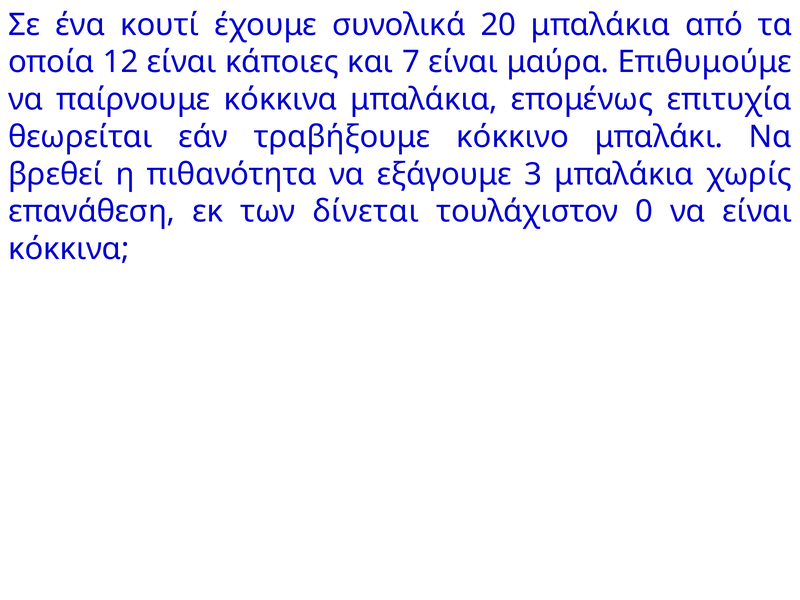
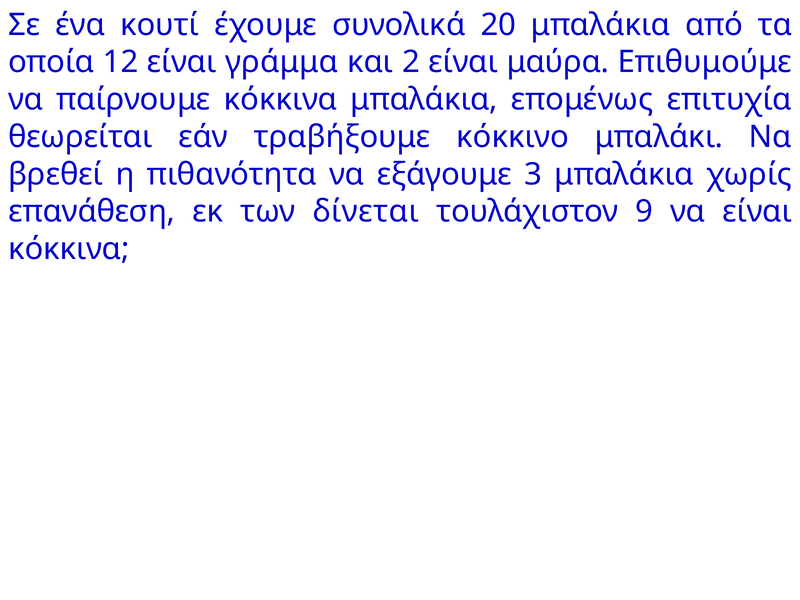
κάποιες: κάποιες -> γράμμα
7: 7 -> 2
0: 0 -> 9
